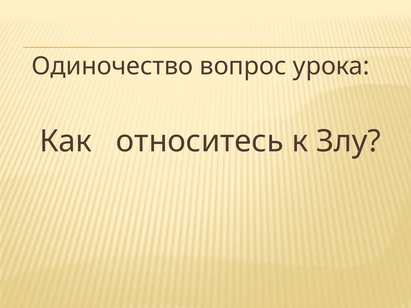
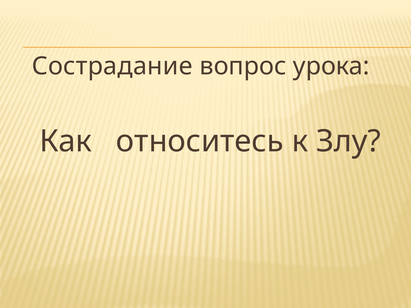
Одиночество: Одиночество -> Сострадание
